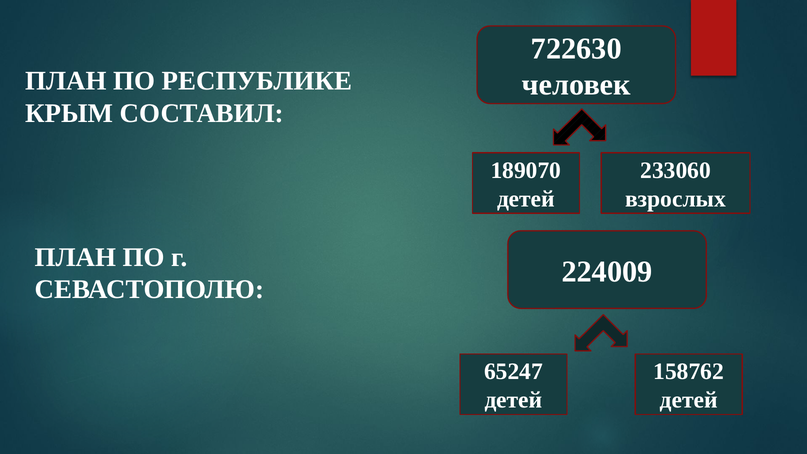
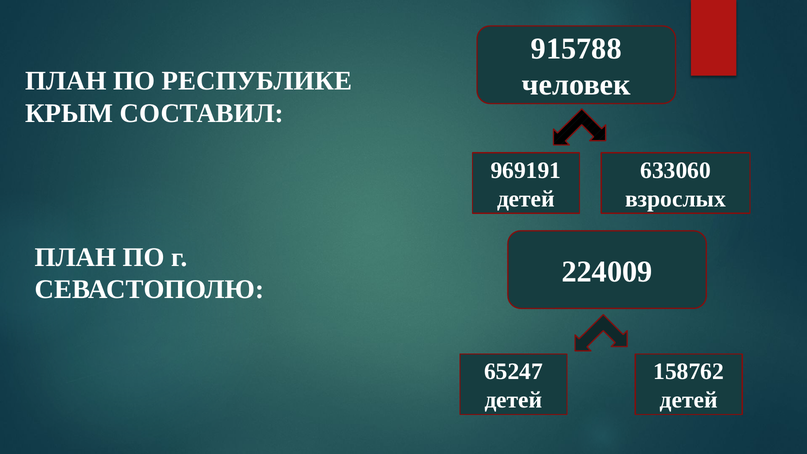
722630: 722630 -> 915788
189070: 189070 -> 969191
233060: 233060 -> 633060
